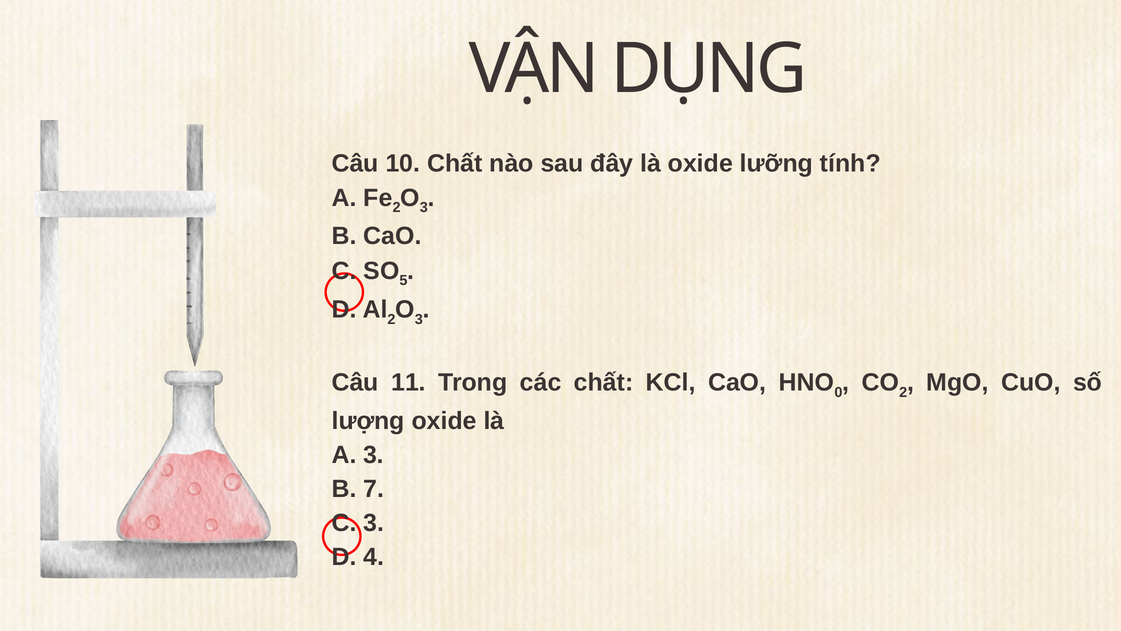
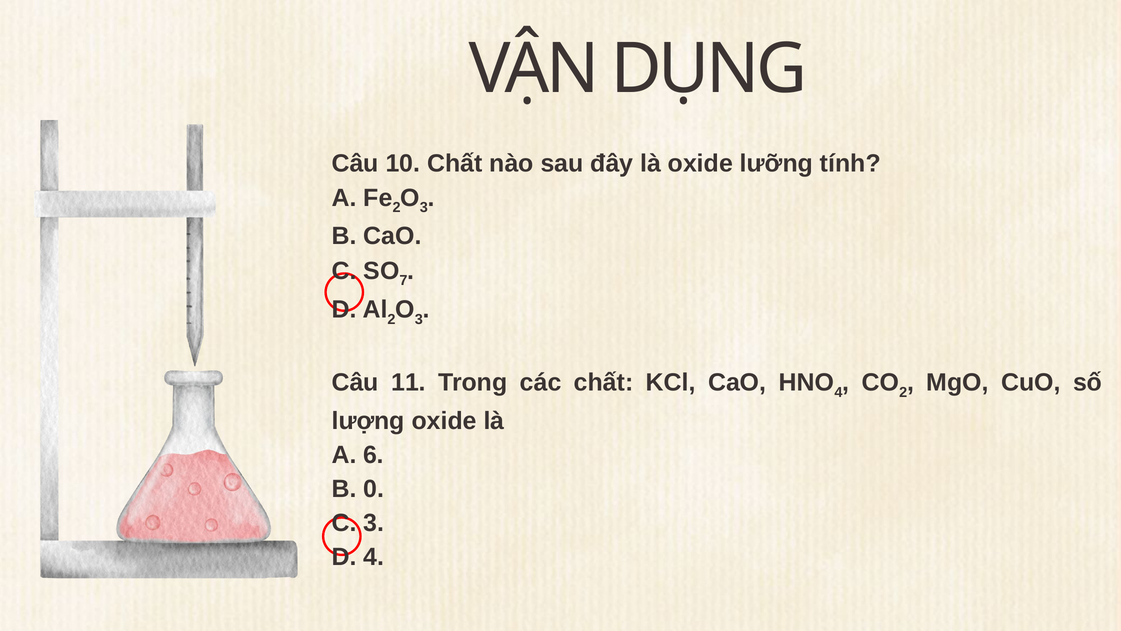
5: 5 -> 7
0 at (838, 392): 0 -> 4
A 3: 3 -> 6
7: 7 -> 0
